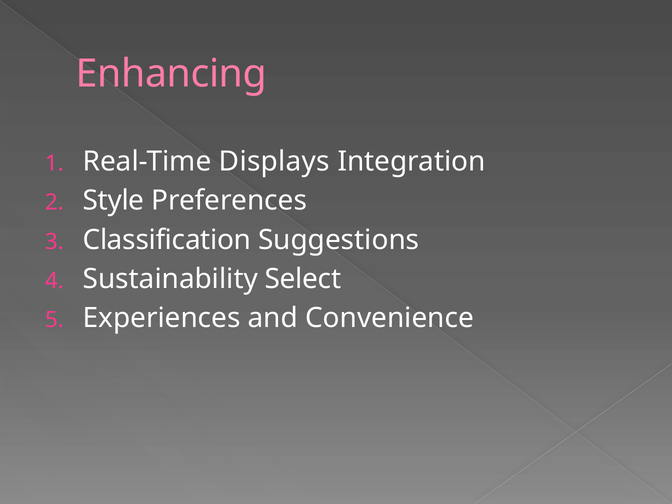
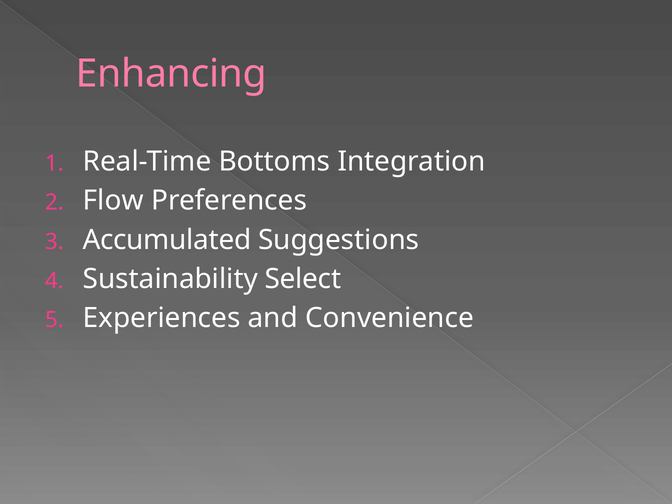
Displays: Displays -> Bottoms
Style: Style -> Flow
Classification: Classification -> Accumulated
